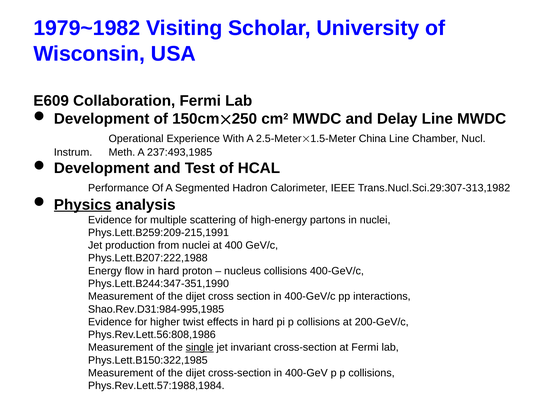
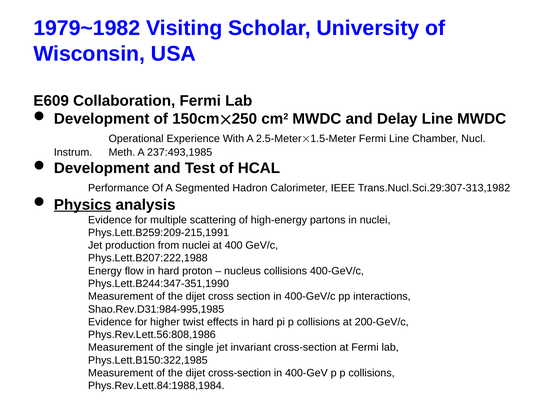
2.5-Meter1.5-Meter China: China -> Fermi
single underline: present -> none
Phys.Rev.Lett.57:1988,1984: Phys.Rev.Lett.57:1988,1984 -> Phys.Rev.Lett.84:1988,1984
